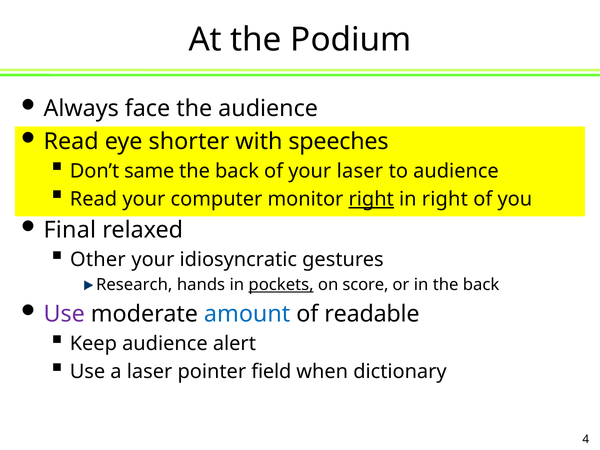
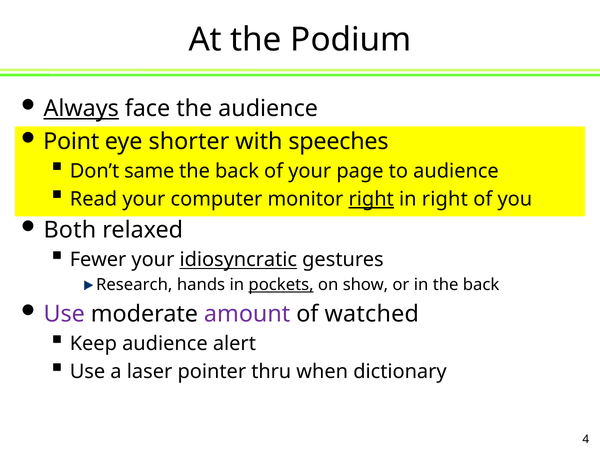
Always underline: none -> present
Read at (71, 141): Read -> Point
your laser: laser -> page
Final: Final -> Both
Other: Other -> Fewer
idiosyncratic underline: none -> present
score: score -> show
amount colour: blue -> purple
readable: readable -> watched
field: field -> thru
